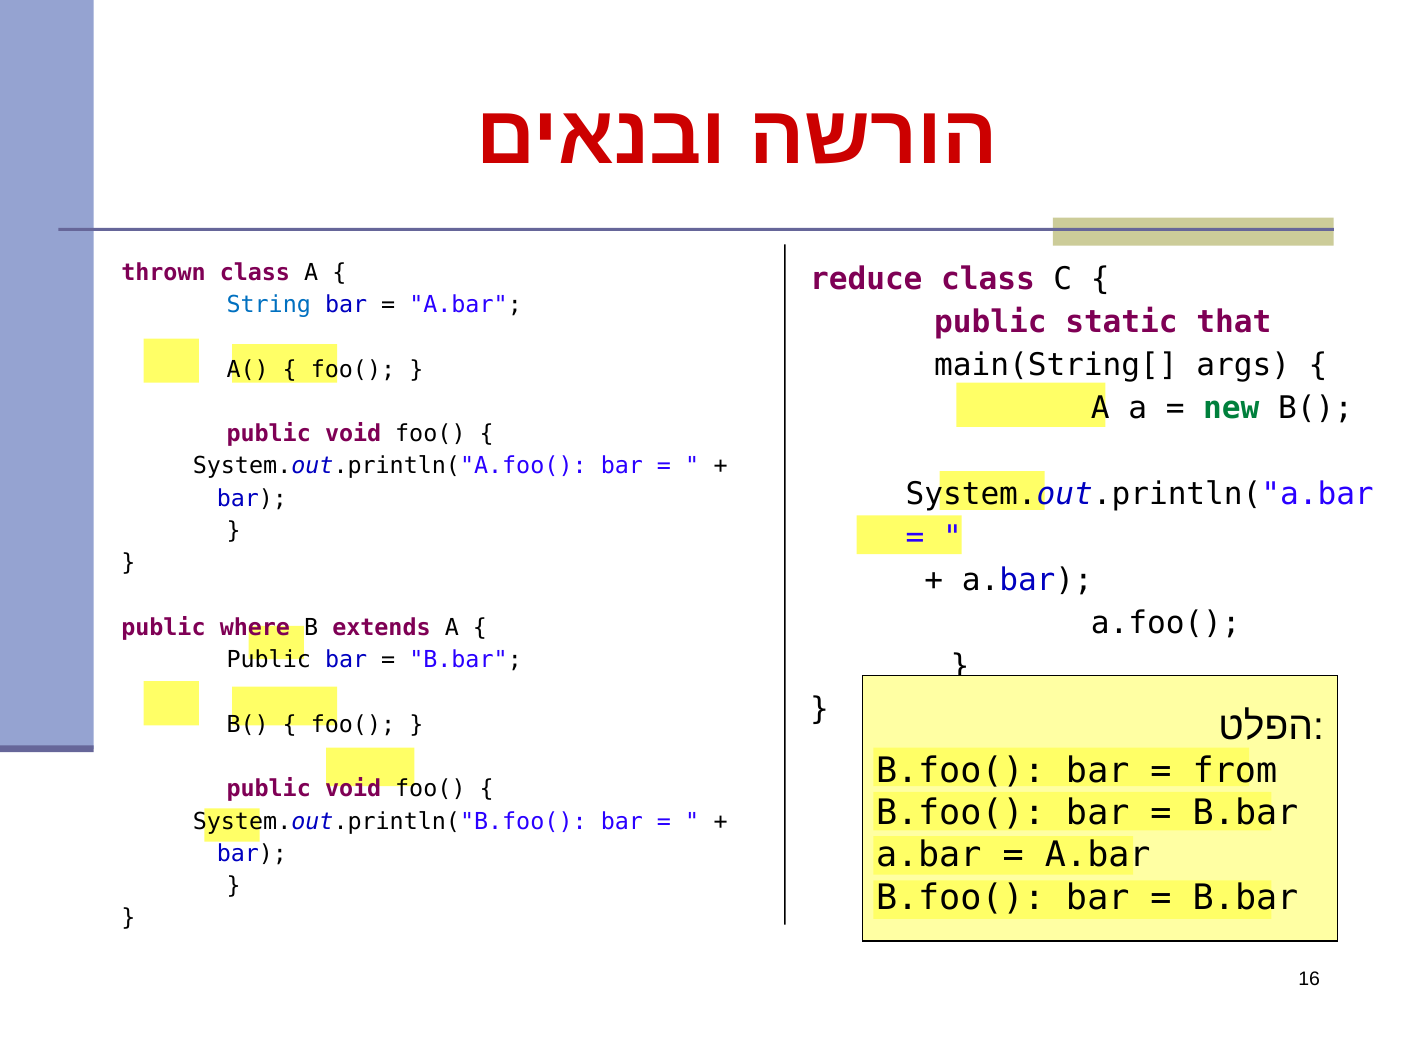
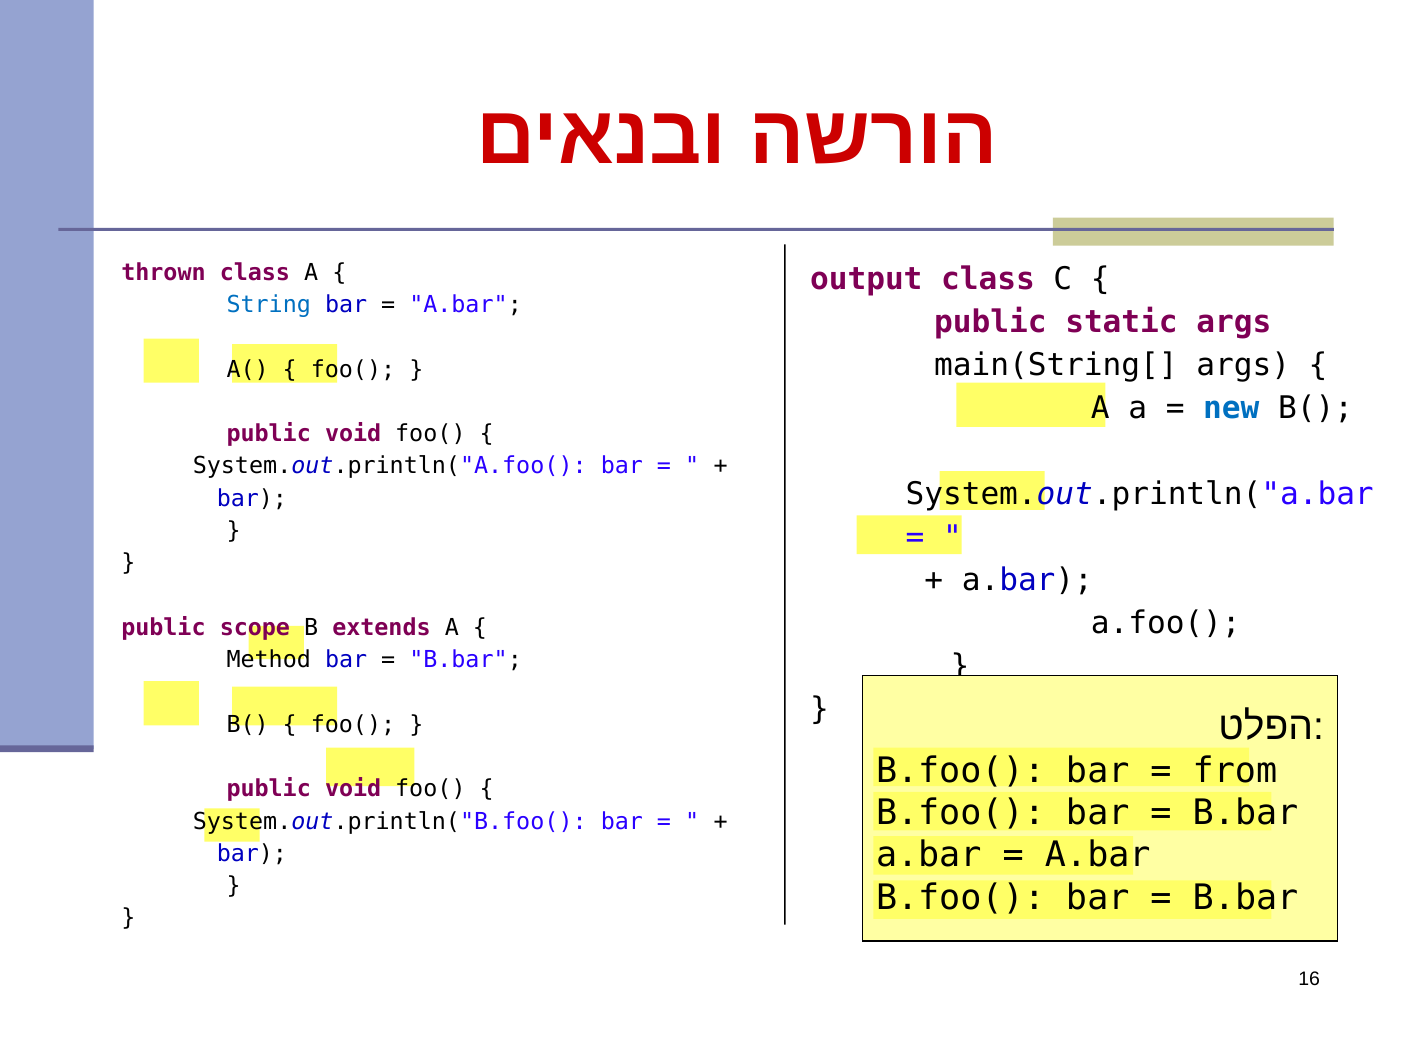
reduce at (866, 279): reduce -> output
static that: that -> args
new colour: green -> blue
where: where -> scope
Public at (269, 660): Public -> Method
